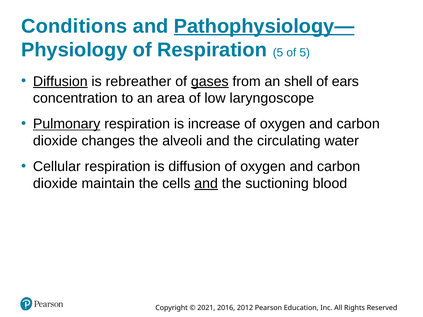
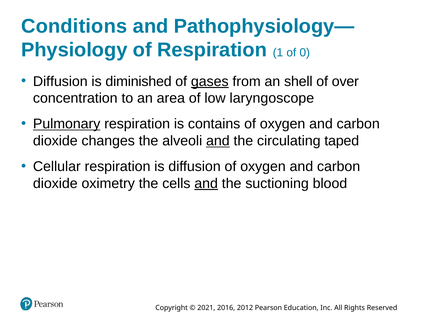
Pathophysiology— underline: present -> none
Respiration 5: 5 -> 1
of 5: 5 -> 0
Diffusion at (60, 81) underline: present -> none
rebreather: rebreather -> diminished
ears: ears -> over
increase: increase -> contains
and at (218, 141) underline: none -> present
water: water -> taped
maintain: maintain -> oximetry
